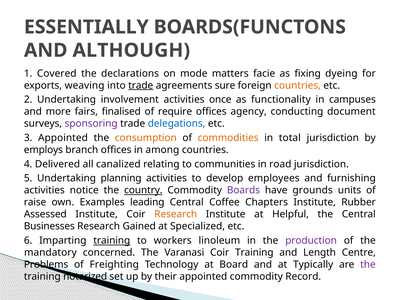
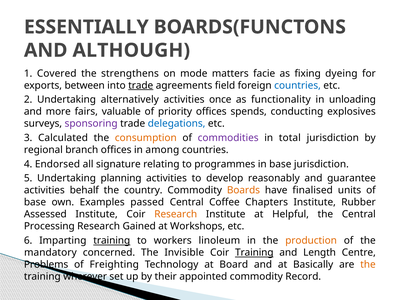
declarations: declarations -> strengthens
weaving: weaving -> between
sure: sure -> field
countries at (298, 85) colour: orange -> blue
involvement: involvement -> alternatively
campuses: campuses -> unloading
finalised: finalised -> valuable
require: require -> priority
agency: agency -> spends
document: document -> explosives
3 Appointed: Appointed -> Calculated
commodities colour: orange -> purple
employs: employs -> regional
Delivered: Delivered -> Endorsed
canalized: canalized -> signature
communities: communities -> programmes
in road: road -> base
employees: employees -> reasonably
furnishing: furnishing -> guarantee
notice: notice -> behalf
country underline: present -> none
Boards colour: purple -> orange
grounds: grounds -> finalised
raise at (35, 202): raise -> base
leading: leading -> passed
Businesses: Businesses -> Processing
Specialized: Specialized -> Workshops
production colour: purple -> orange
Varanasi: Varanasi -> Invisible
Training at (254, 253) underline: none -> present
Typically: Typically -> Basically
the at (368, 265) colour: purple -> orange
notarized: notarized -> wherever
